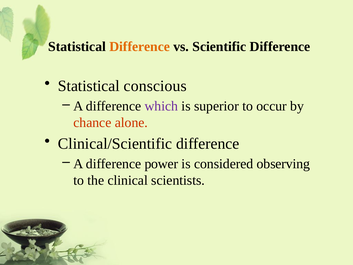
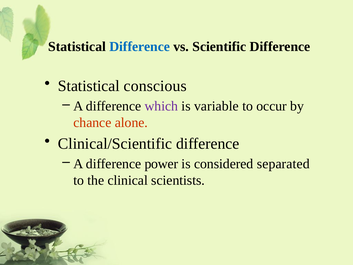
Difference at (140, 47) colour: orange -> blue
superior: superior -> variable
observing: observing -> separated
